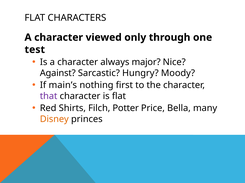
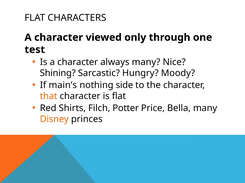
always major: major -> many
Against: Against -> Shining
first: first -> side
that colour: purple -> orange
